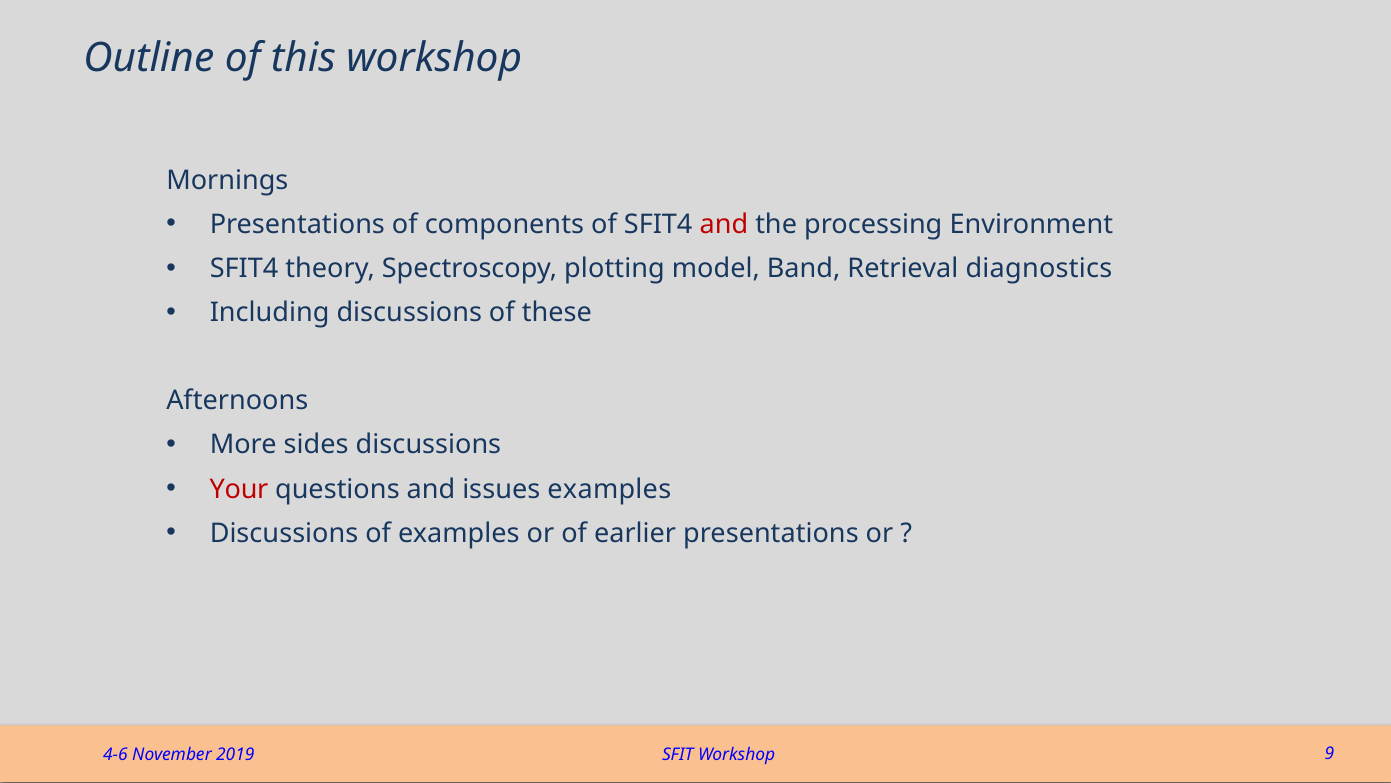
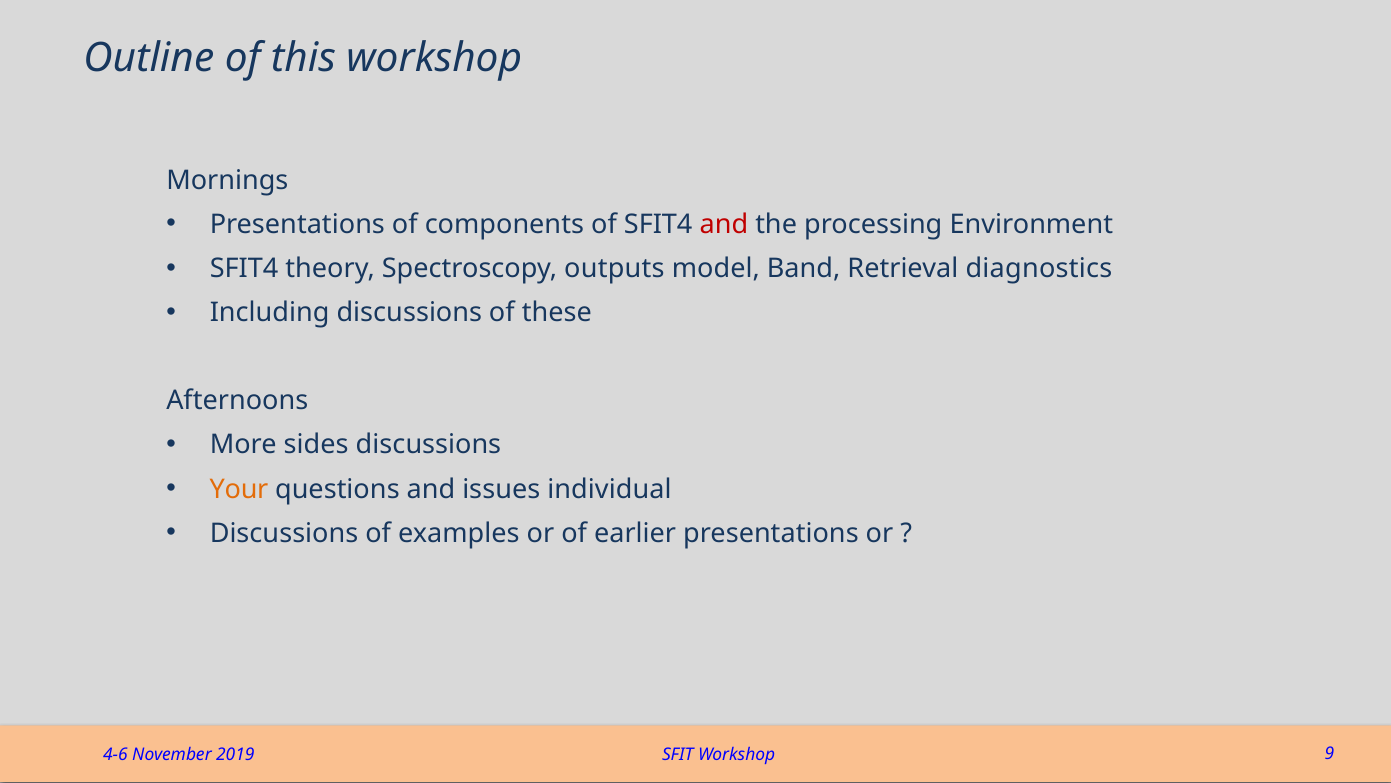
plotting: plotting -> outputs
Your colour: red -> orange
issues examples: examples -> individual
